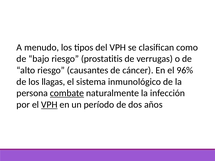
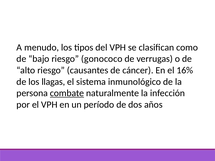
prostatitis: prostatitis -> gonococo
96%: 96% -> 16%
VPH at (49, 105) underline: present -> none
